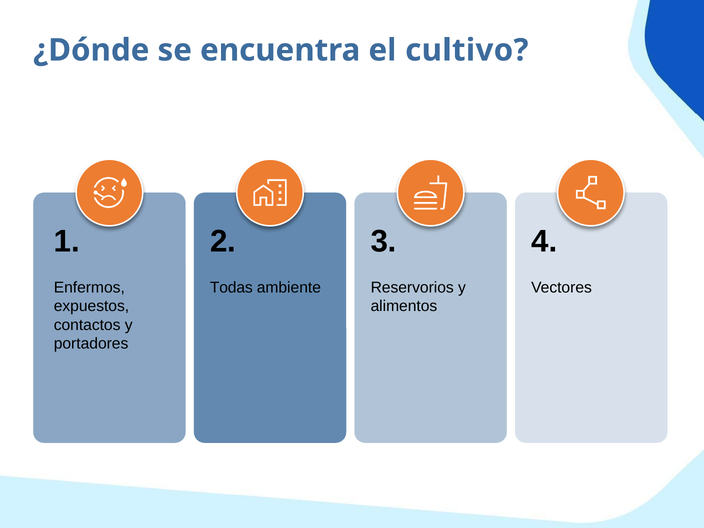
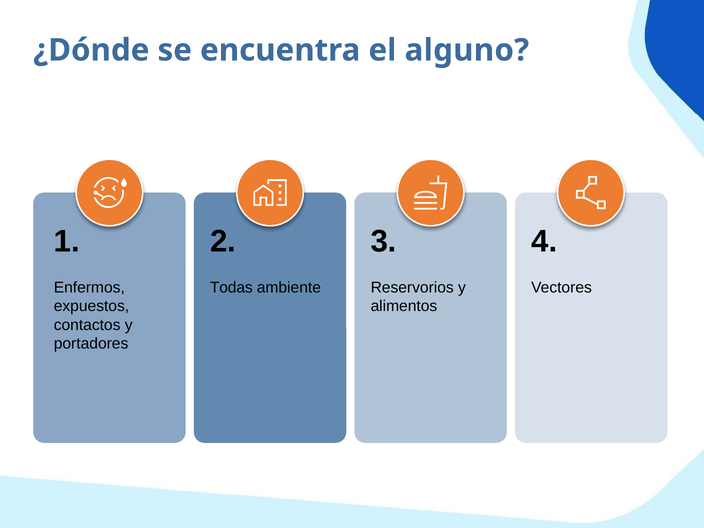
cultivo: cultivo -> alguno
